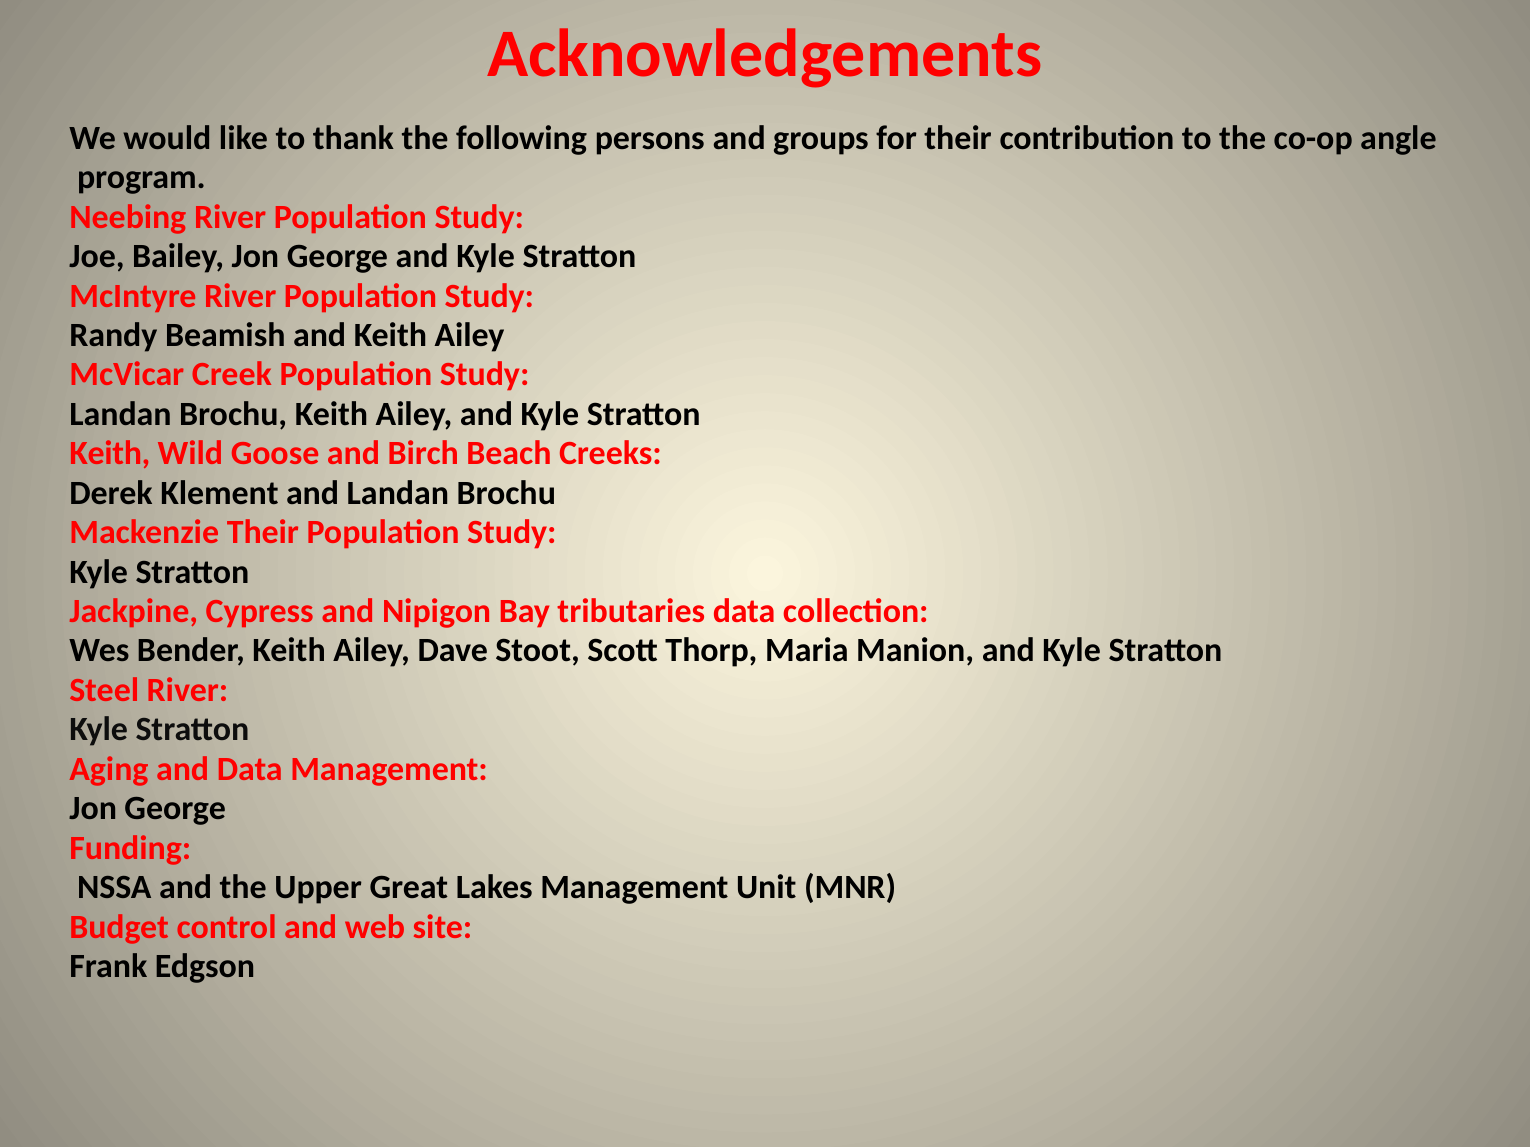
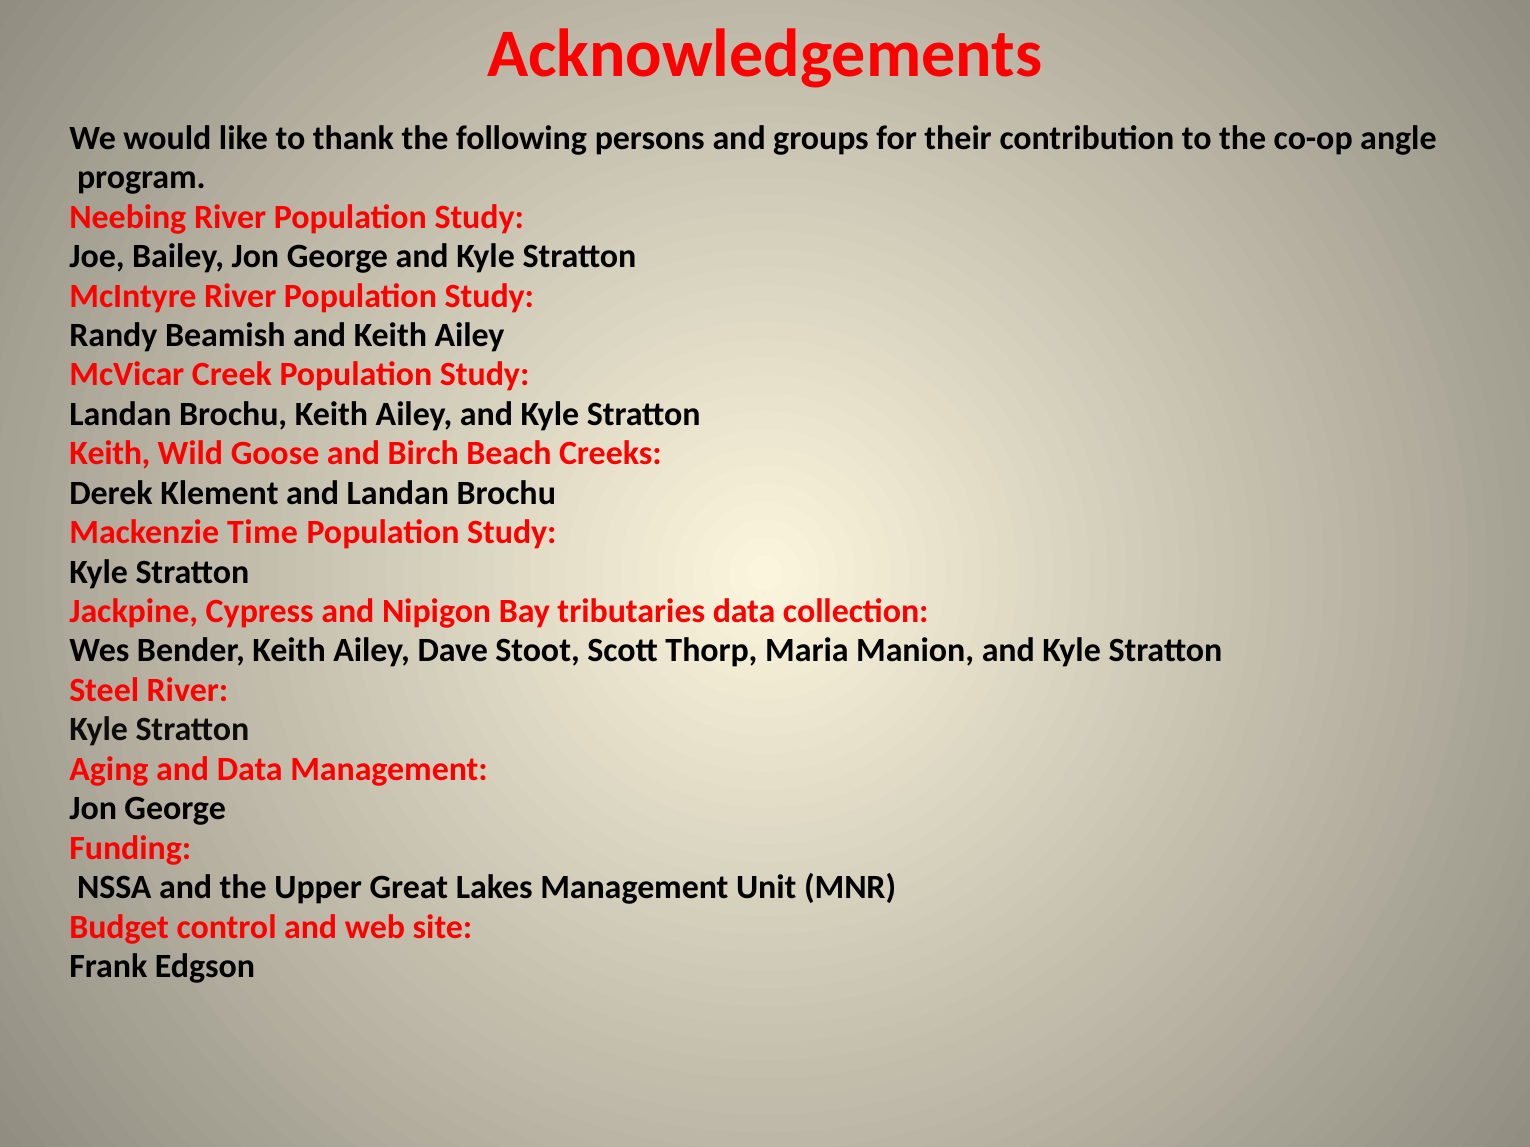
Mackenzie Their: Their -> Time
